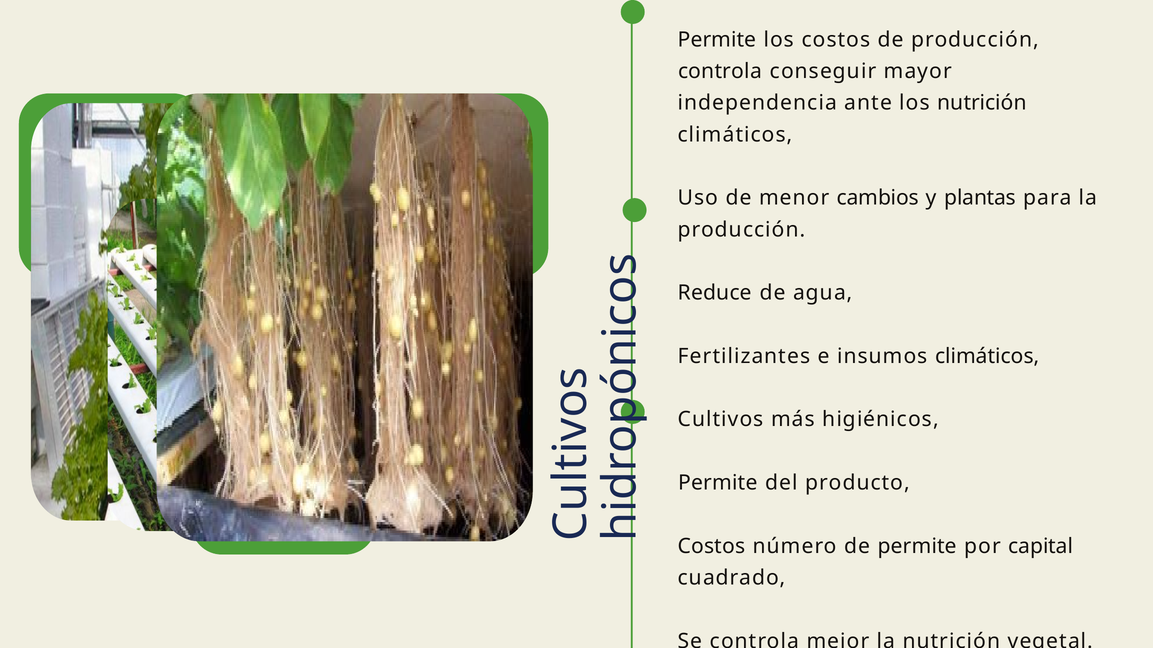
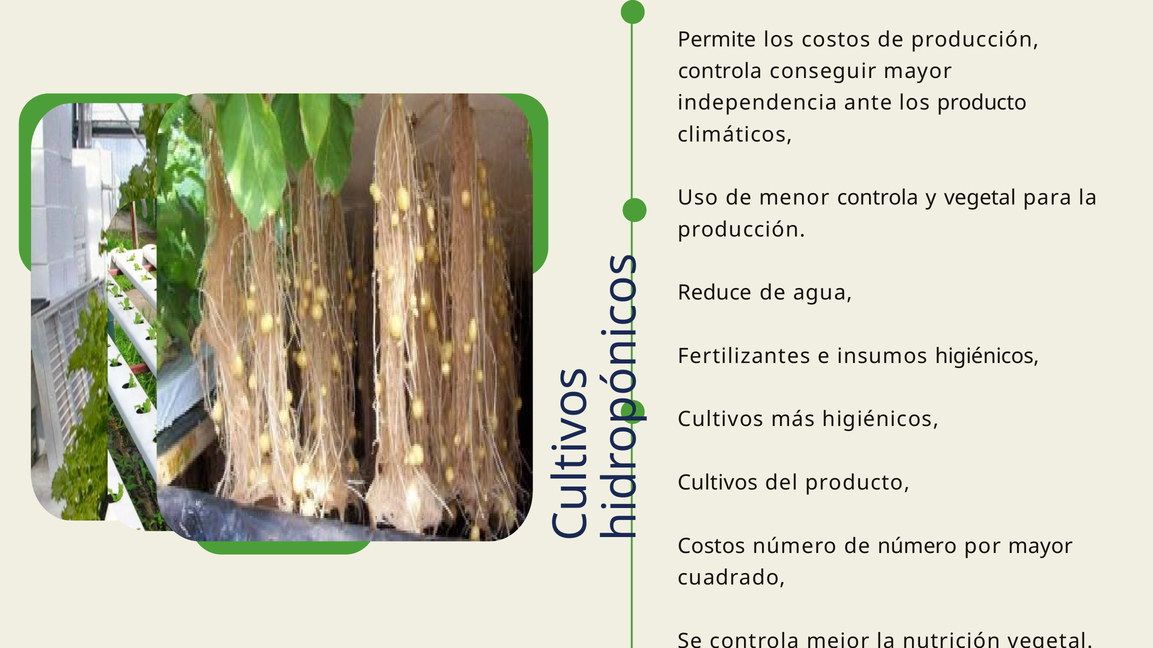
los nutrición: nutrición -> producto
menor cambios: cambios -> controla
y plantas: plantas -> vegetal
insumos climáticos: climáticos -> higiénicos
Permite at (718, 483): Permite -> Cultivos
de permite: permite -> número
por capital: capital -> mayor
